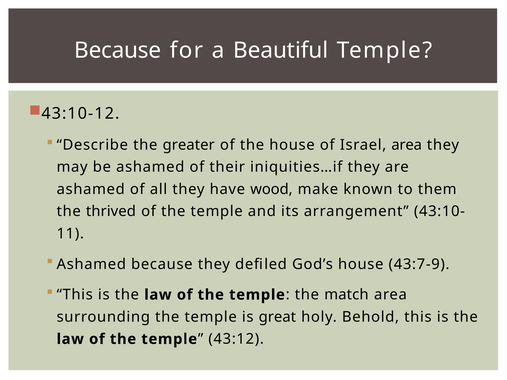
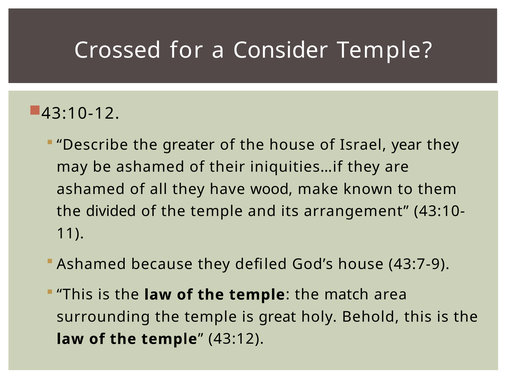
Because at (118, 51): Because -> Crossed
Beautiful: Beautiful -> Consider
Israel area: area -> year
thrived: thrived -> divided
